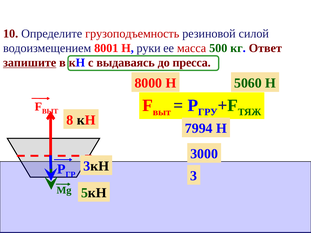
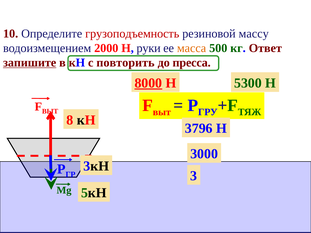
силой: силой -> массу
8001: 8001 -> 2000
масса colour: red -> orange
выдаваясь: выдаваясь -> повторить
8000 underline: none -> present
5060: 5060 -> 5300
7994: 7994 -> 3796
